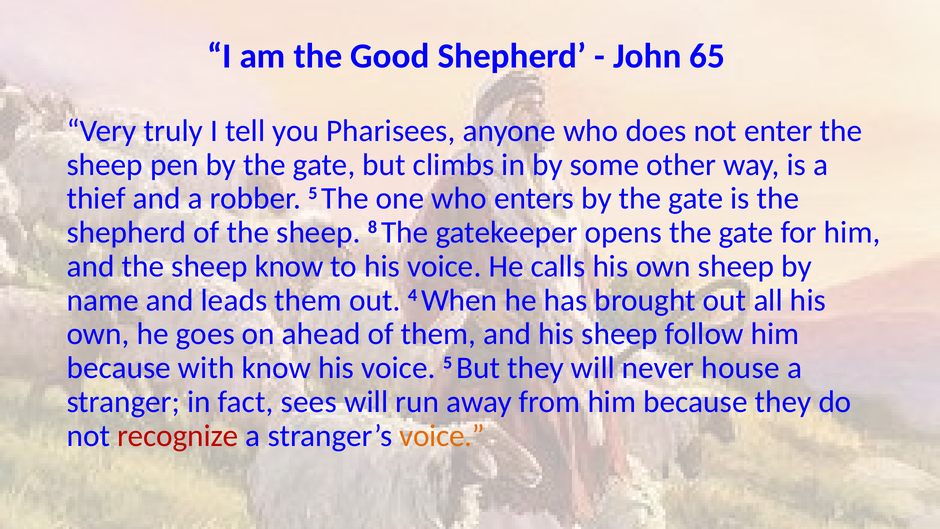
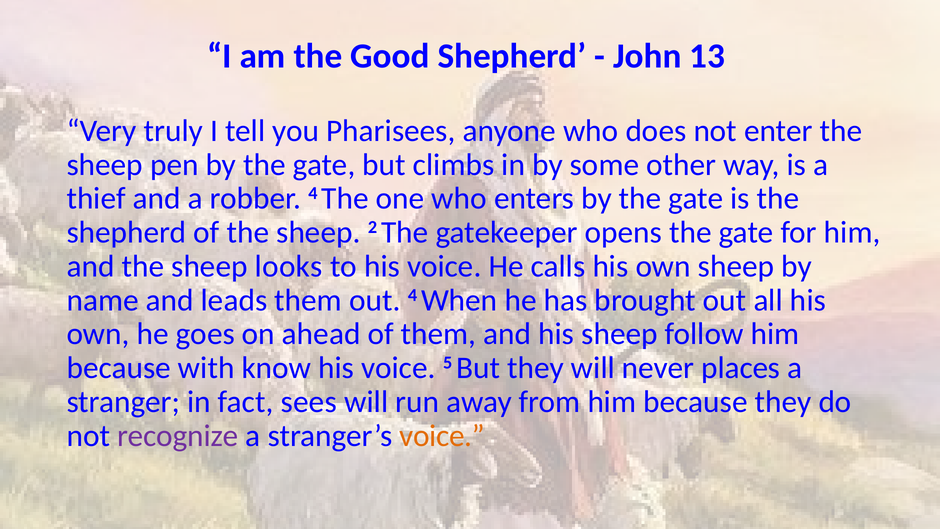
65: 65 -> 13
robber 5: 5 -> 4
8: 8 -> 2
sheep know: know -> looks
house: house -> places
recognize colour: red -> purple
